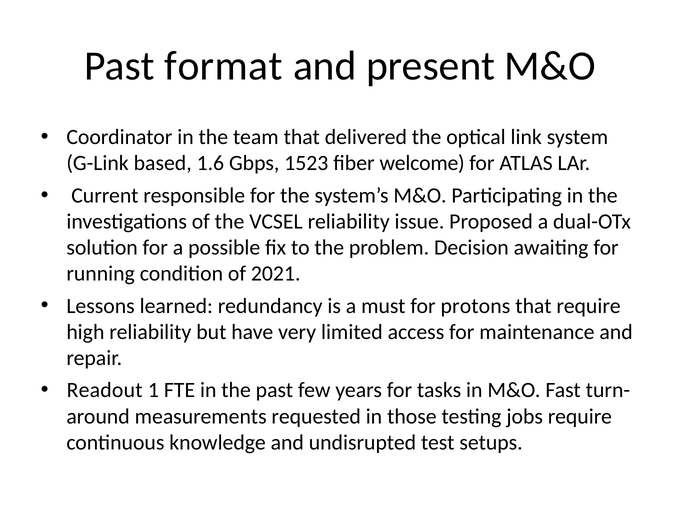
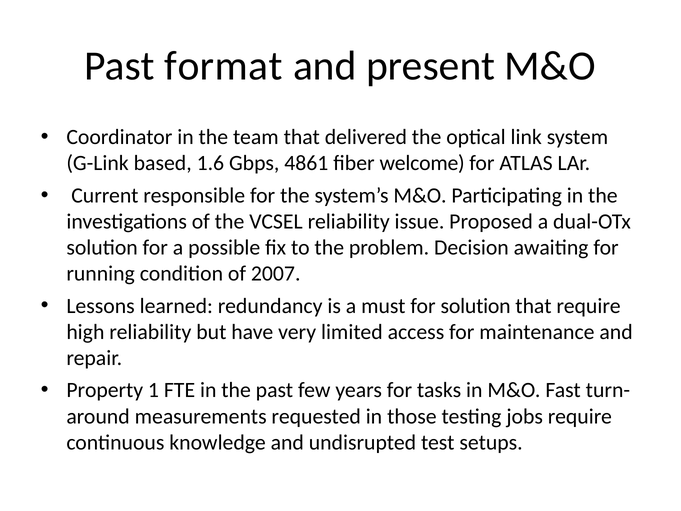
1523: 1523 -> 4861
2021: 2021 -> 2007
for protons: protons -> solution
Readout: Readout -> Property
